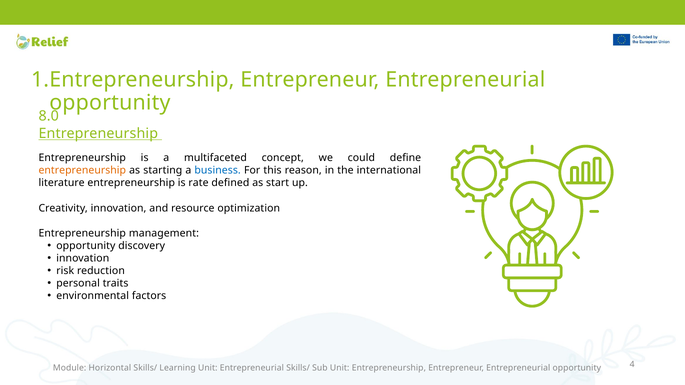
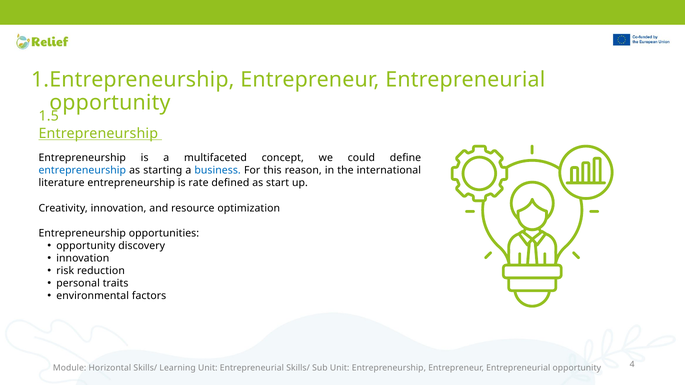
8.0: 8.0 -> 1.5
entrepreneurship at (82, 171) colour: orange -> blue
management: management -> opportunities
